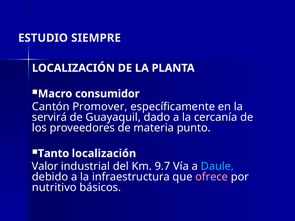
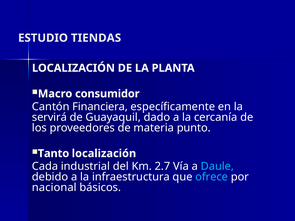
SIEMPRE: SIEMPRE -> TIENDAS
Promover: Promover -> Financiera
Valor: Valor -> Cada
9.7: 9.7 -> 2.7
ofrece colour: pink -> light blue
nutritivo: nutritivo -> nacional
